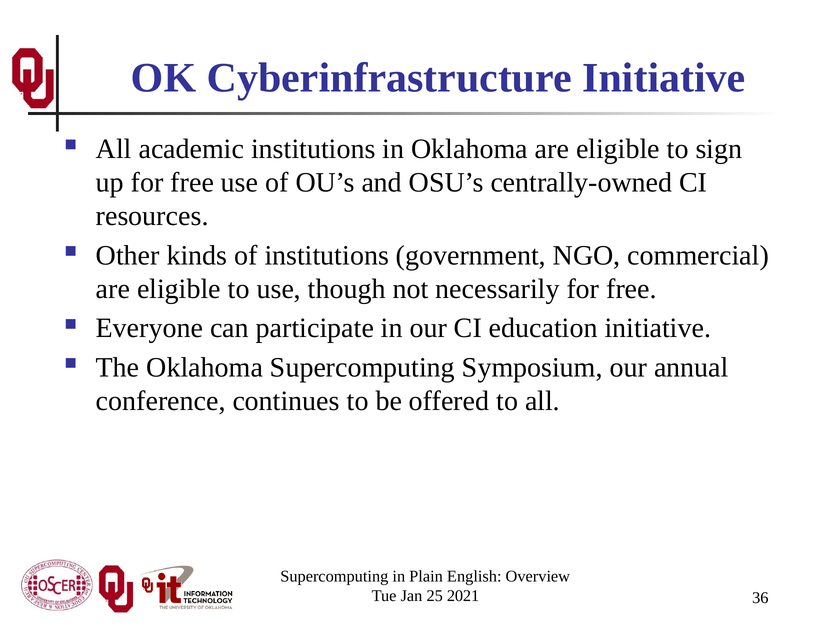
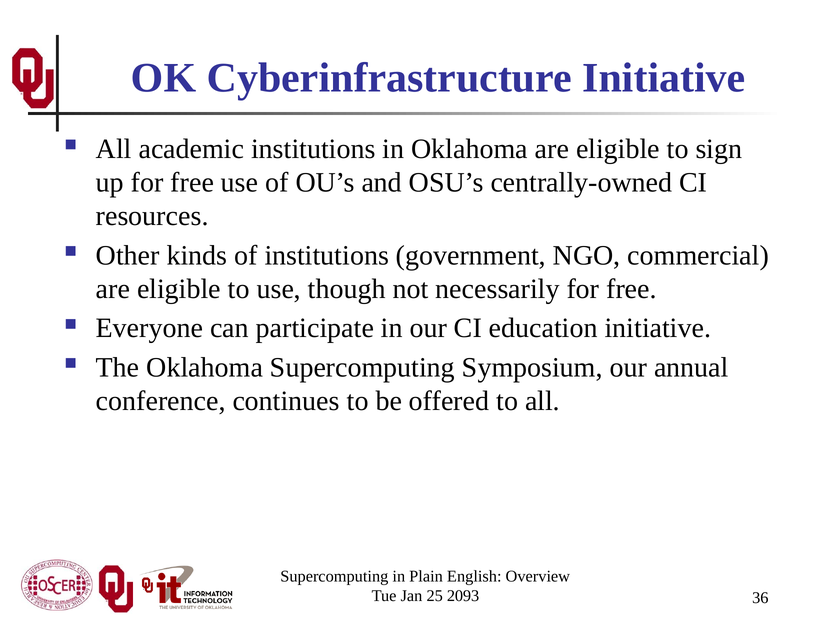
2021: 2021 -> 2093
